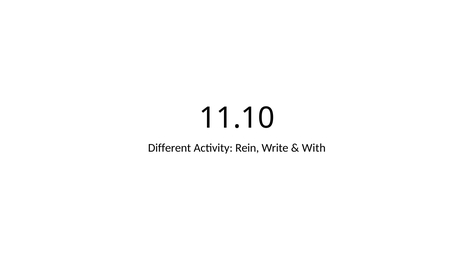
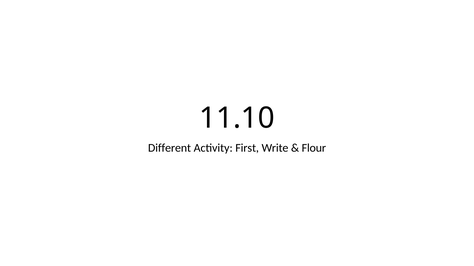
Rein: Rein -> First
With: With -> Flour
